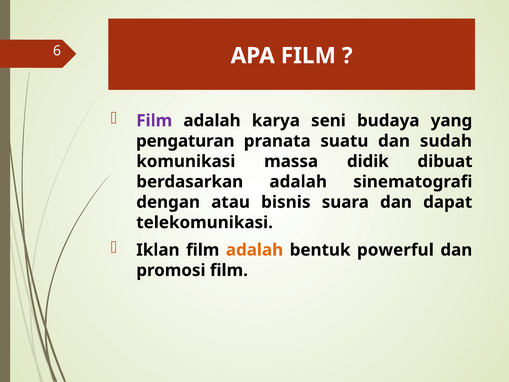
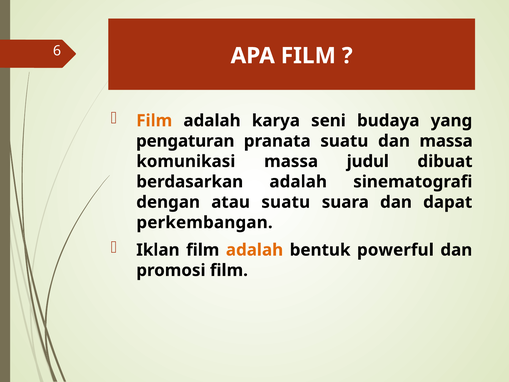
Film at (154, 121) colour: purple -> orange
dan sudah: sudah -> massa
didik: didik -> judul
atau bisnis: bisnis -> suatu
telekomunikasi: telekomunikasi -> perkembangan
